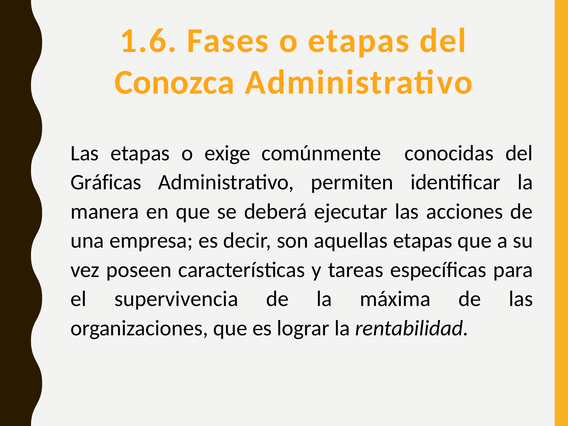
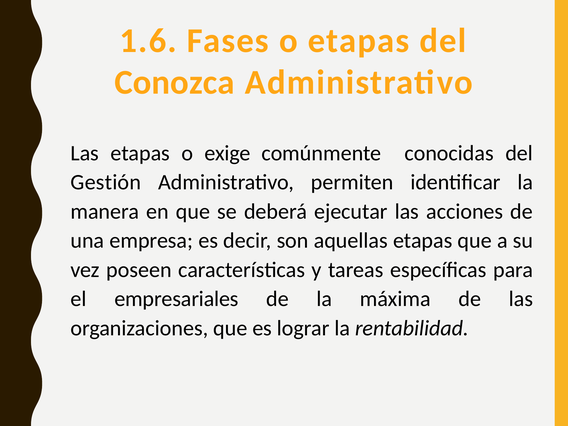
Gráficas: Gráficas -> Gestión
supervivencia: supervivencia -> empresariales
